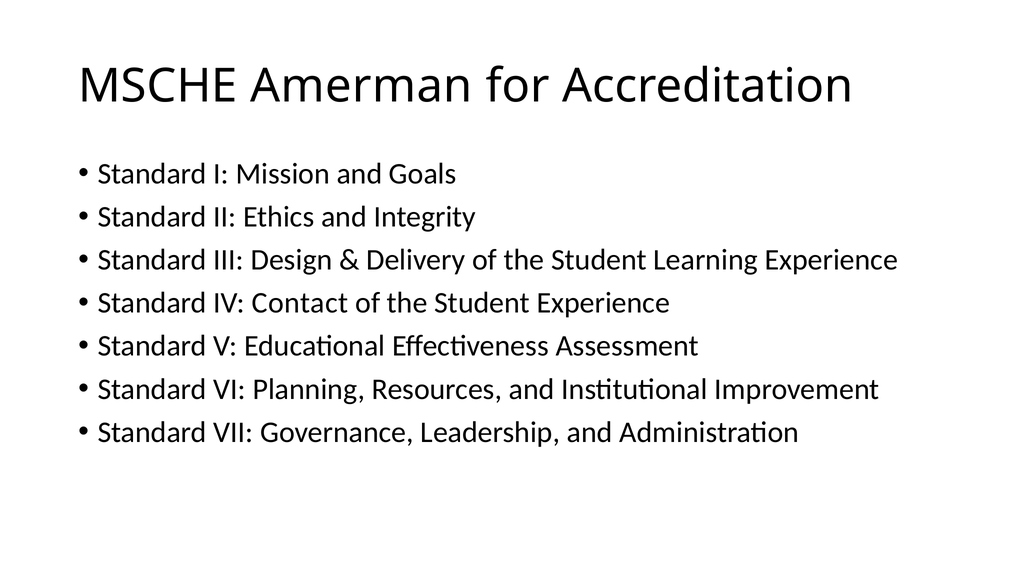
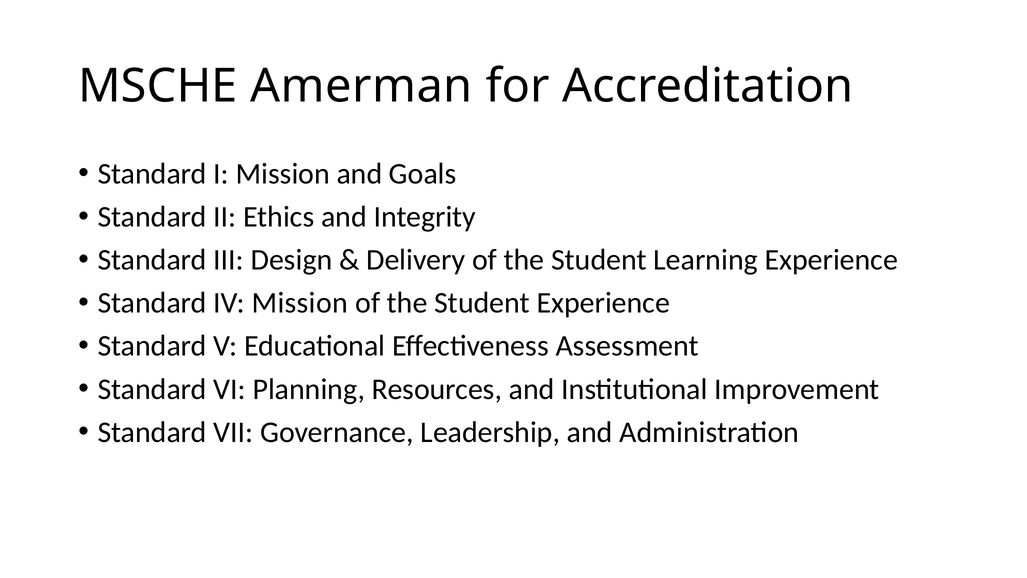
IV Contact: Contact -> Mission
